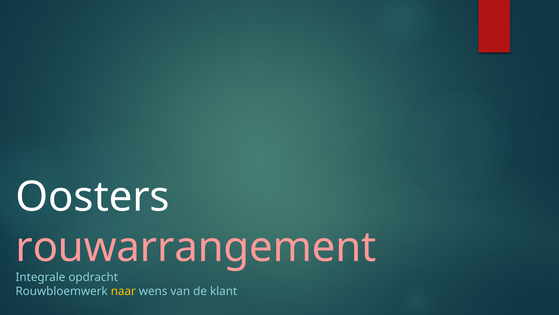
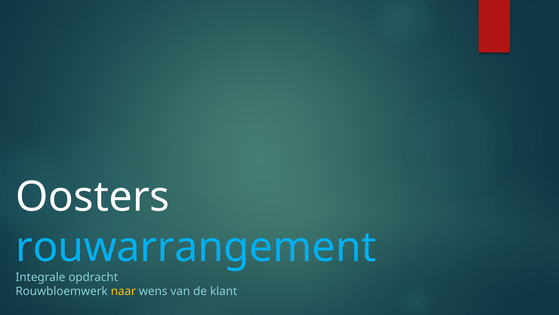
rouwarrangement colour: pink -> light blue
